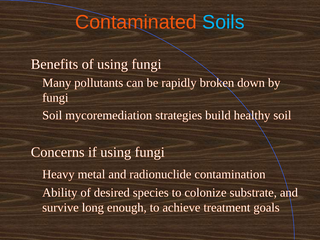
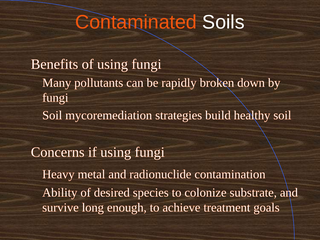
Soils colour: light blue -> white
